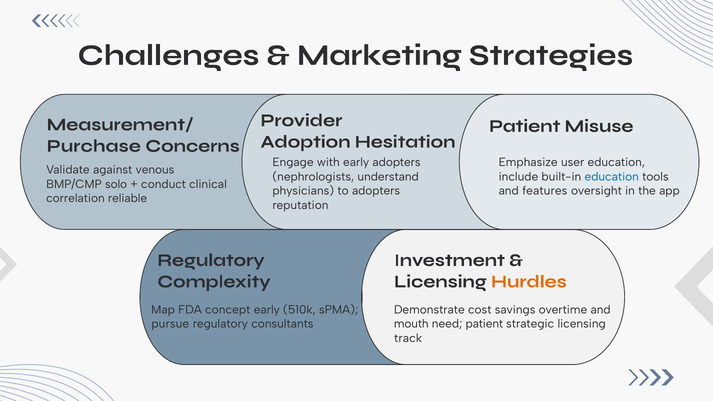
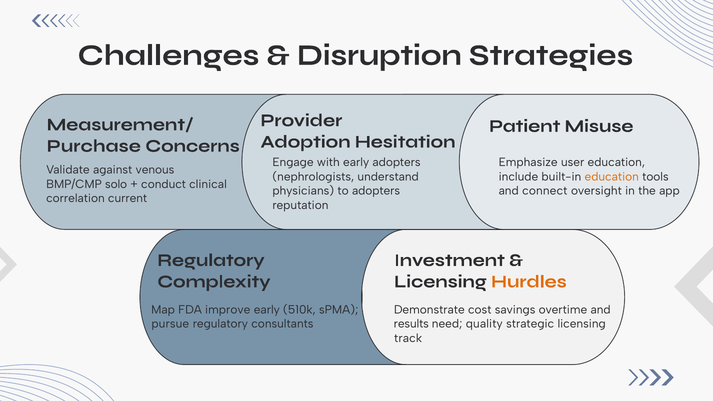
Marketing: Marketing -> Disruption
education at (612, 177) colour: blue -> orange
features: features -> connect
reliable: reliable -> current
concept: concept -> improve
mouth: mouth -> results
need patient: patient -> quality
